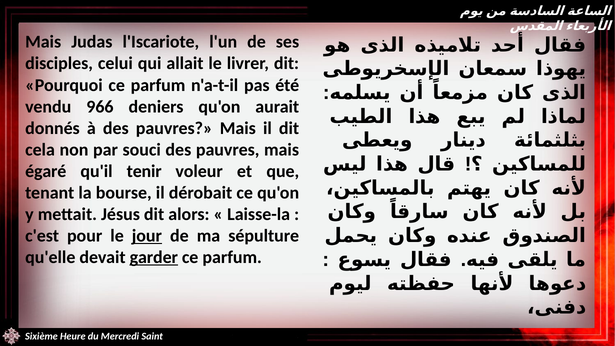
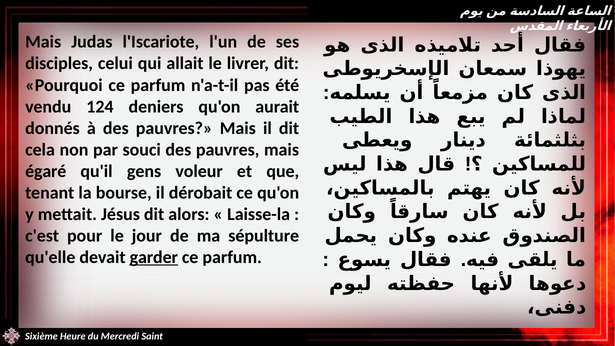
966: 966 -> 124
tenir: tenir -> gens
jour underline: present -> none
